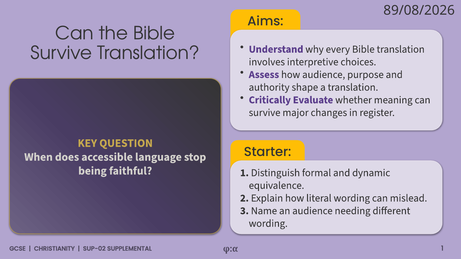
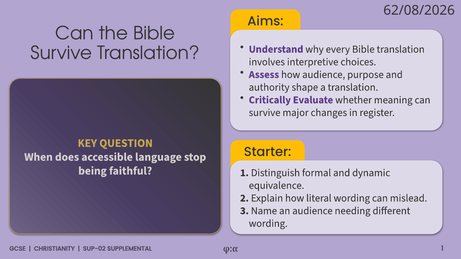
89/08/2026: 89/08/2026 -> 62/08/2026
